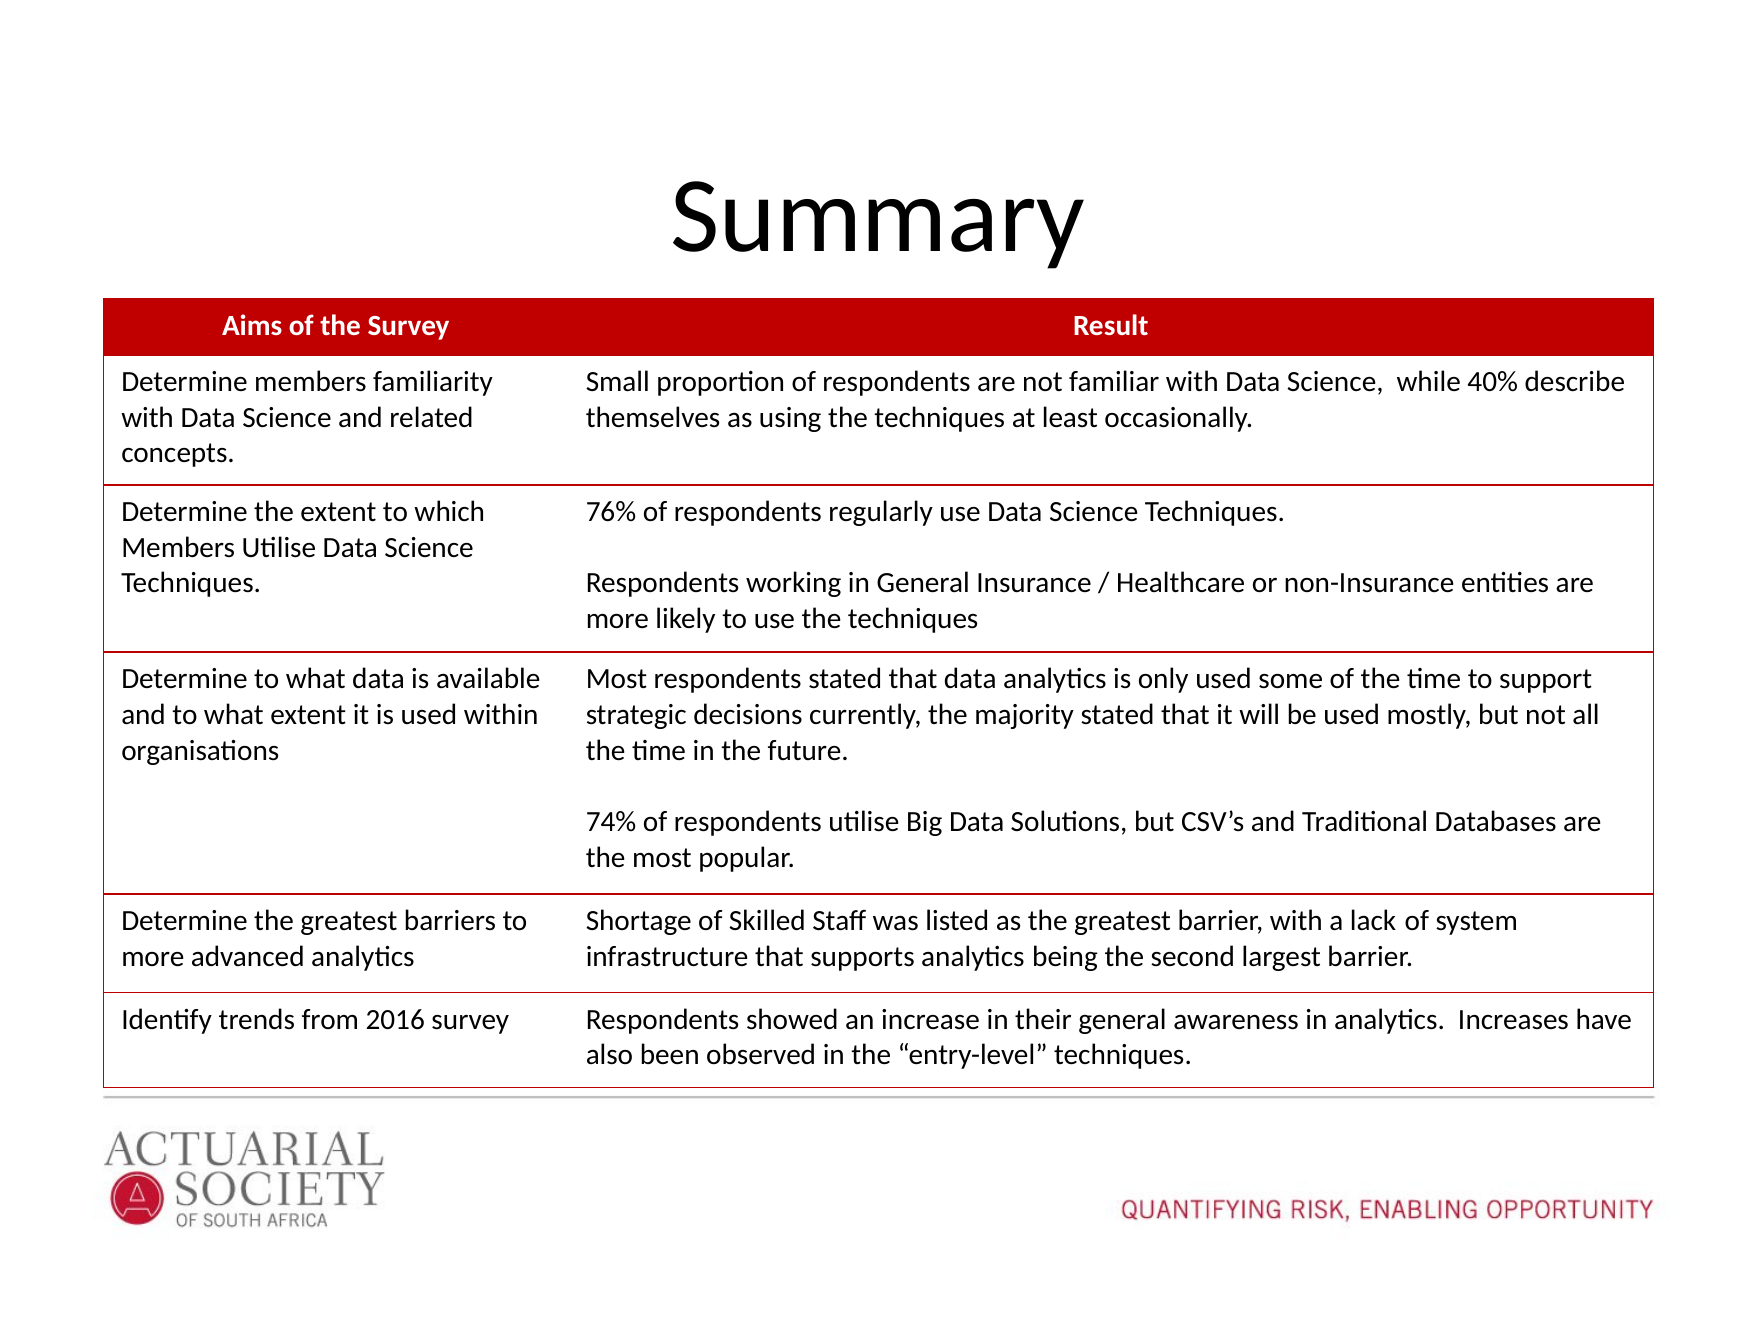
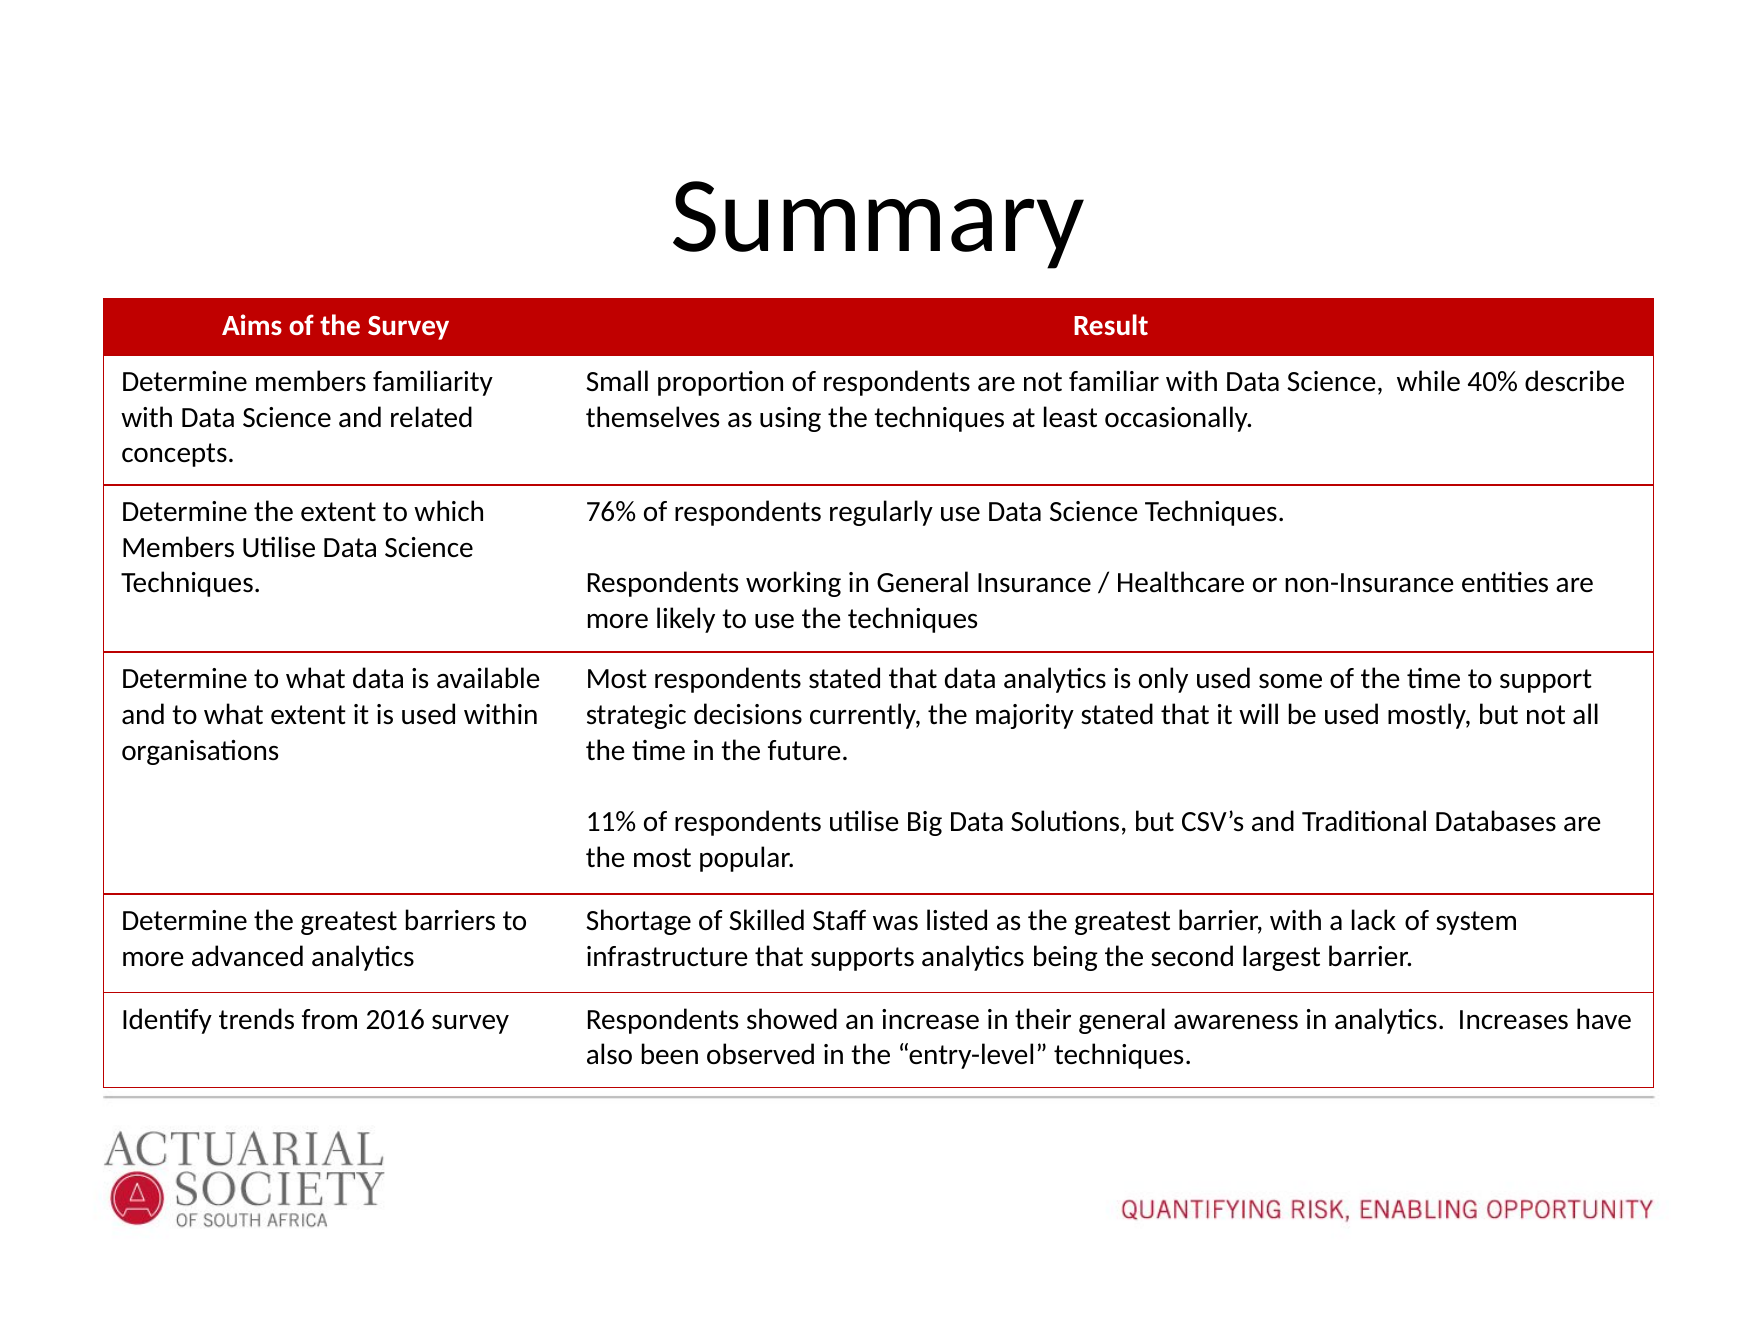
74%: 74% -> 11%
